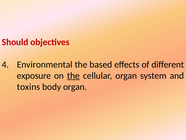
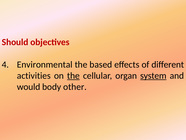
exposure: exposure -> activities
system underline: none -> present
toxins: toxins -> would
body organ: organ -> other
